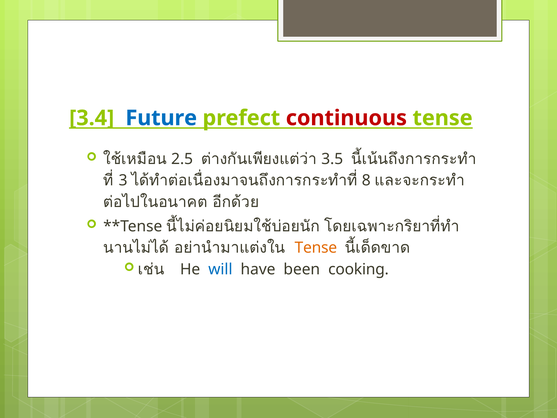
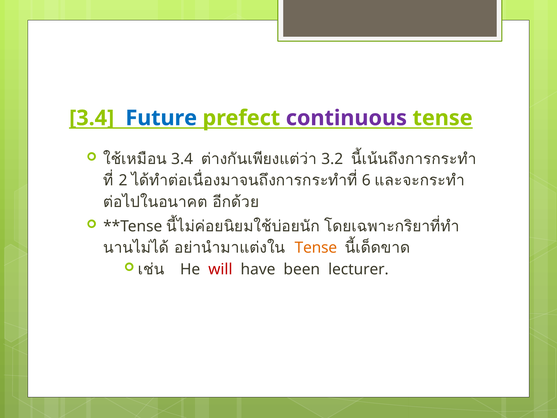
continuous colour: red -> purple
2.5 at (182, 159): 2.5 -> 3.4
3.5: 3.5 -> 3.2
3: 3 -> 2
8: 8 -> 6
will colour: blue -> red
cooking: cooking -> lecturer
